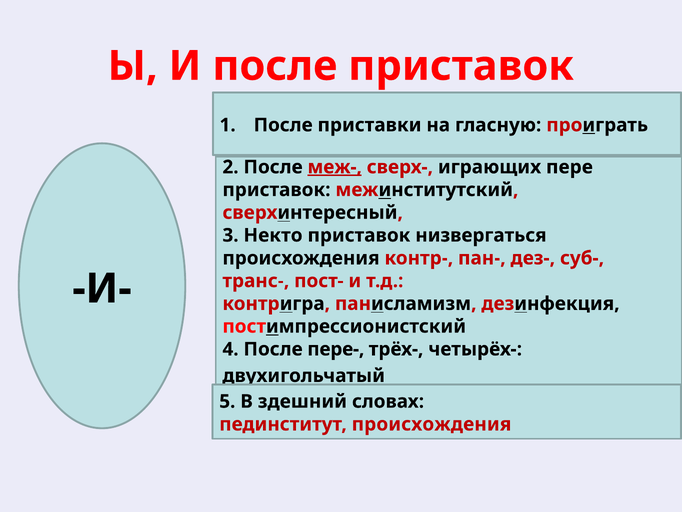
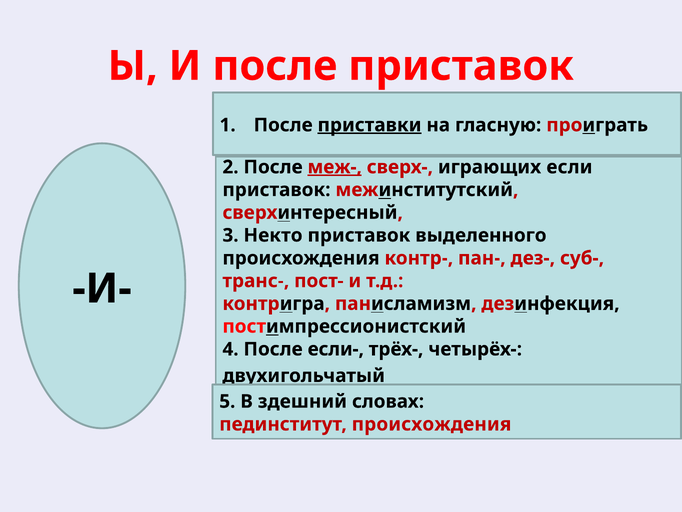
приставки underline: none -> present
пере: пере -> если
низвергаться: низвергаться -> выделенного
пере-: пере- -> если-
